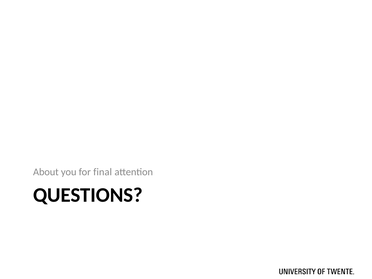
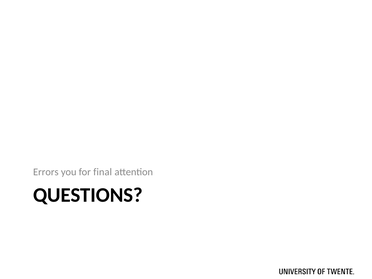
About: About -> Errors
